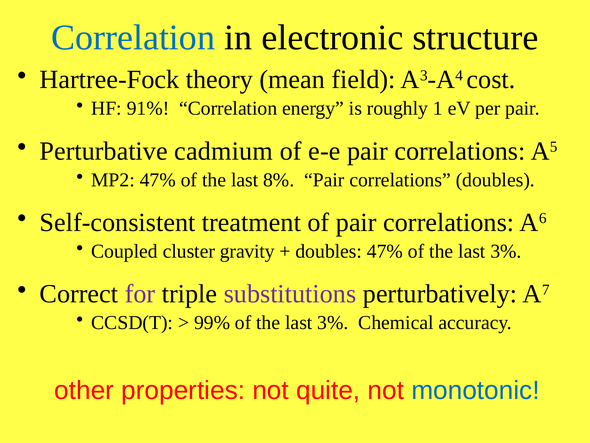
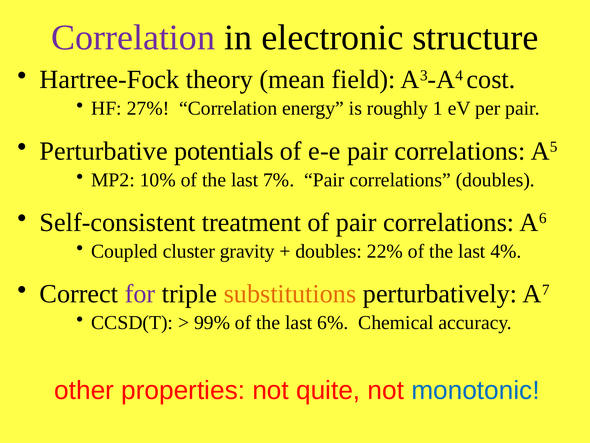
Correlation at (133, 38) colour: blue -> purple
91%: 91% -> 27%
cadmium: cadmium -> potentials
MP2 47%: 47% -> 10%
8%: 8% -> 7%
doubles 47%: 47% -> 22%
3% at (506, 251): 3% -> 4%
substitutions colour: purple -> orange
3% at (333, 322): 3% -> 6%
